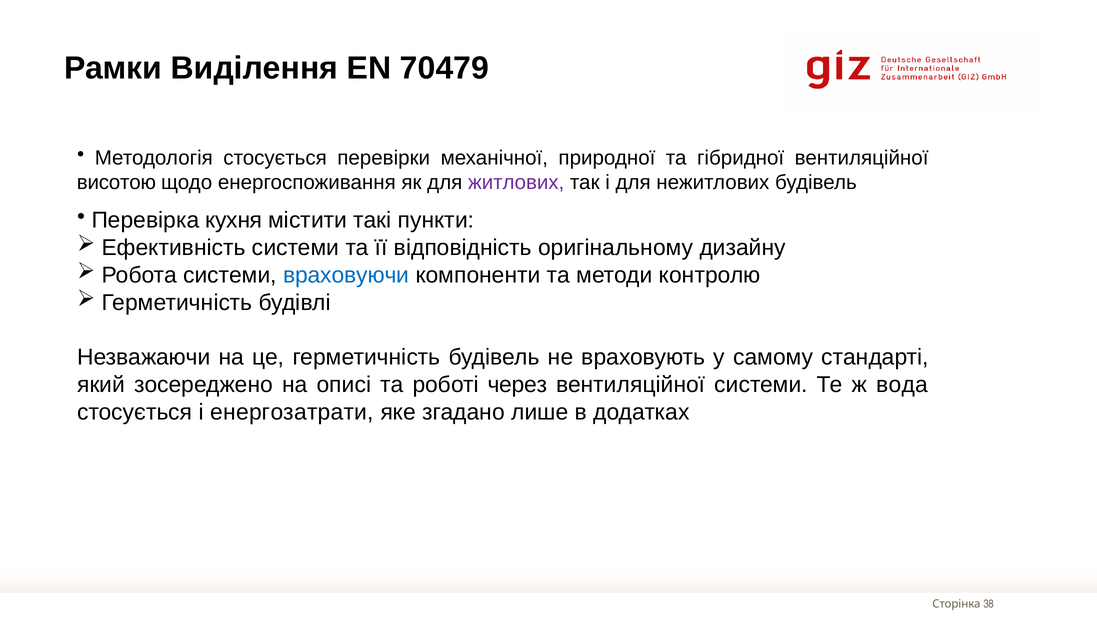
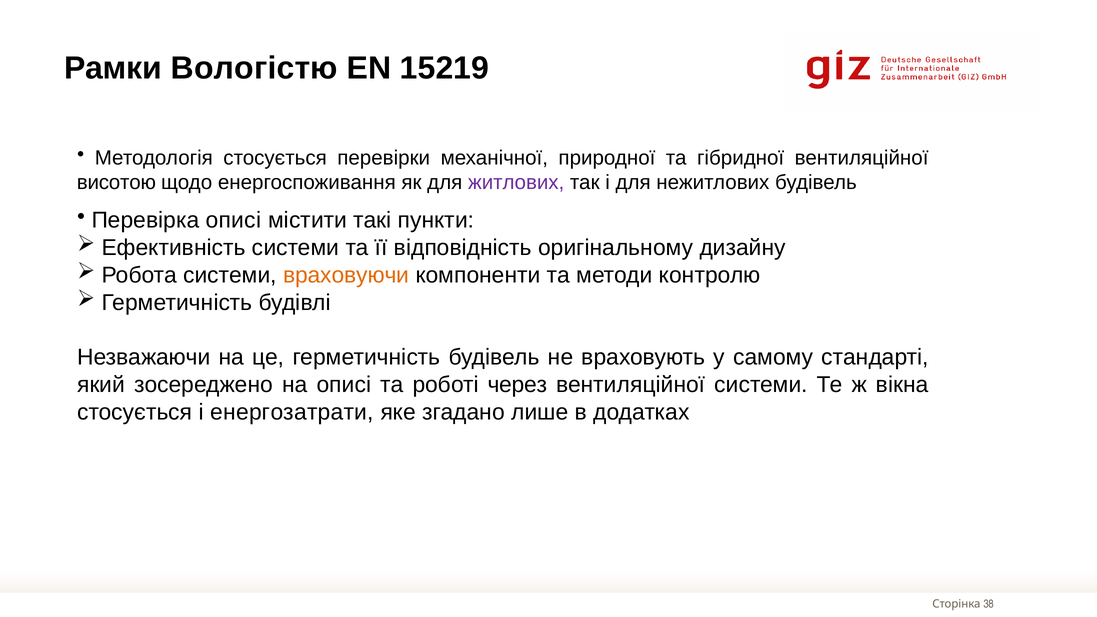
Виділення: Виділення -> Вологістю
70479: 70479 -> 15219
Перевірка кухня: кухня -> описі
враховуючи colour: blue -> orange
вода: вода -> вікна
